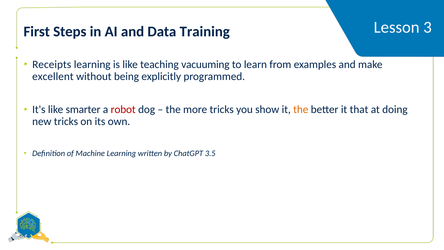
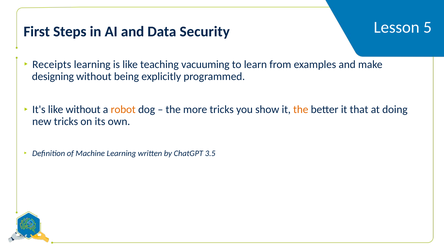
3: 3 -> 5
Training: Training -> Security
excellent: excellent -> designing
like smarter: smarter -> without
robot colour: red -> orange
